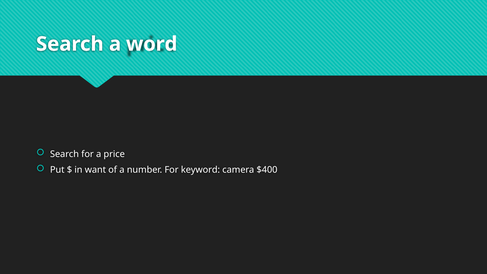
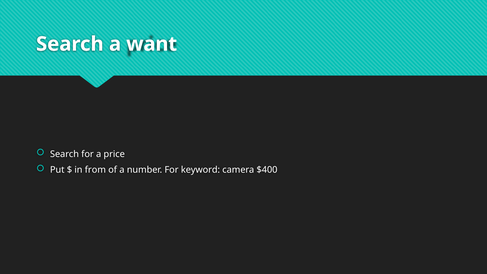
word: word -> want
want: want -> from
